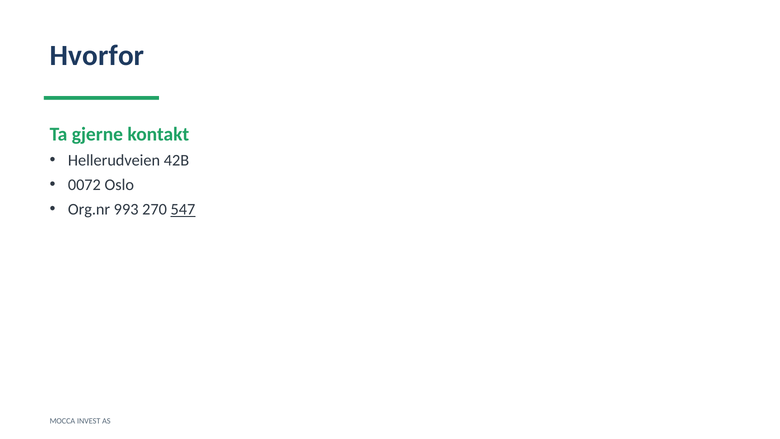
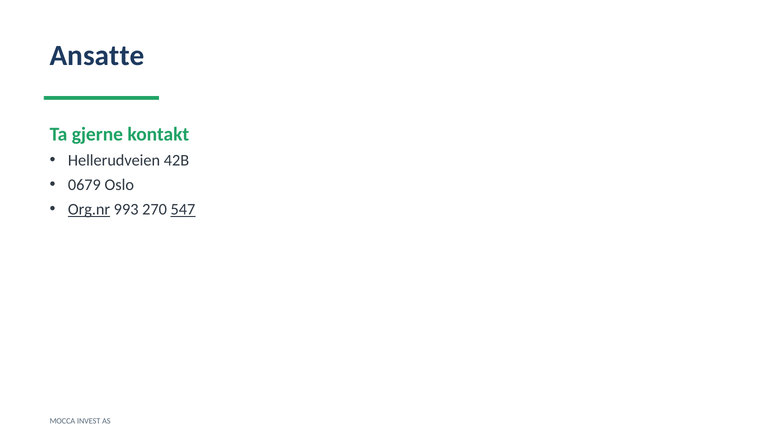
Hvorfor: Hvorfor -> Ansatte
0072: 0072 -> 0679
Org.nr underline: none -> present
